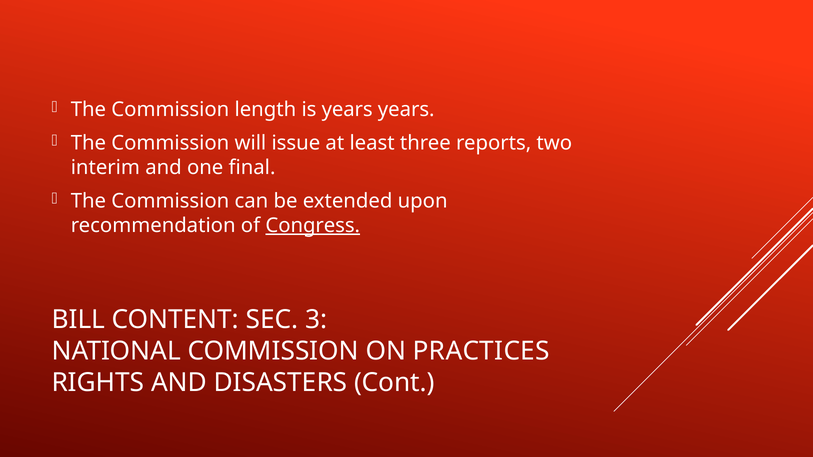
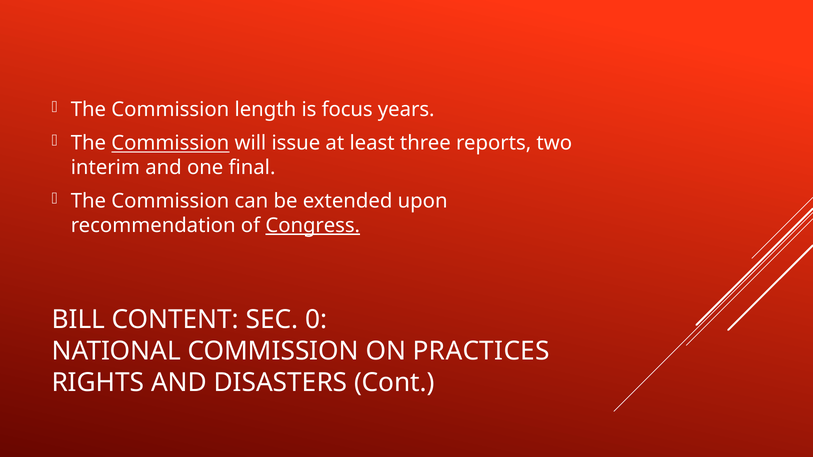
is years: years -> focus
Commission at (170, 143) underline: none -> present
3: 3 -> 0
